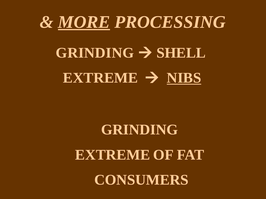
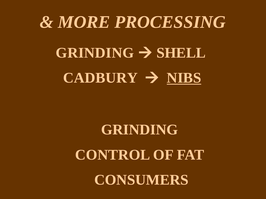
MORE underline: present -> none
EXTREME at (100, 78): EXTREME -> CADBURY
EXTREME at (113, 155): EXTREME -> CONTROL
